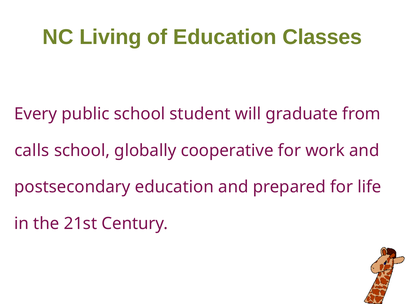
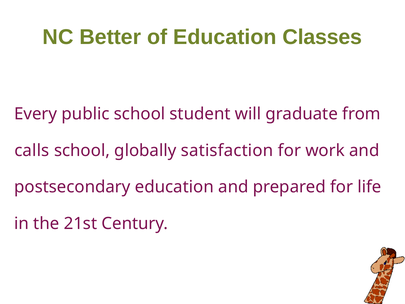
Living: Living -> Better
cooperative: cooperative -> satisfaction
